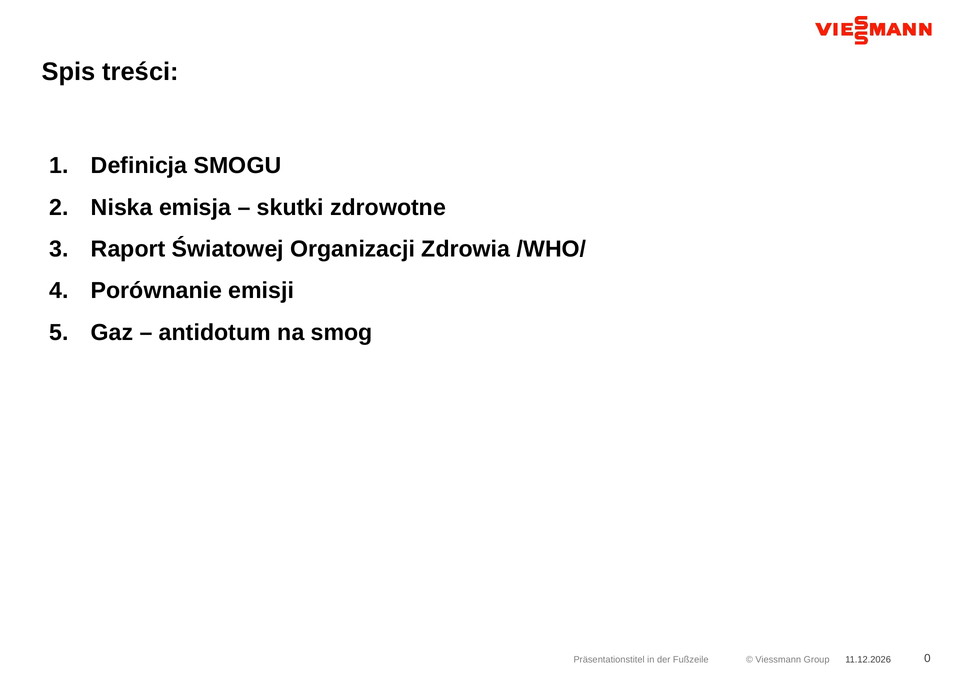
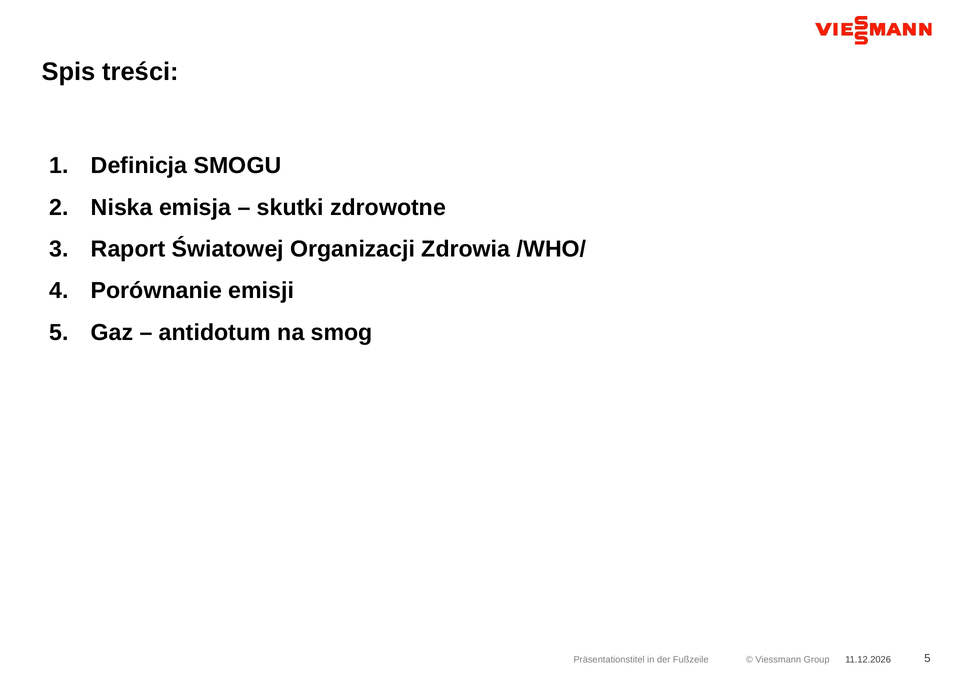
0 at (927, 658): 0 -> 5
